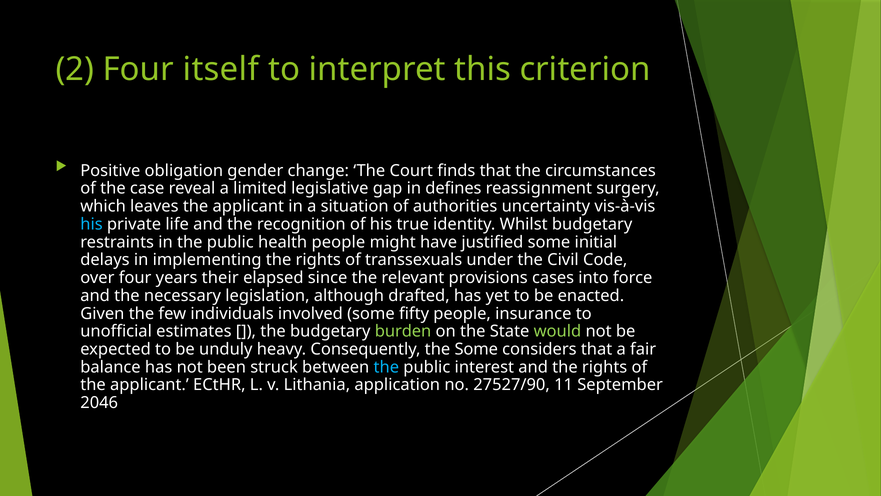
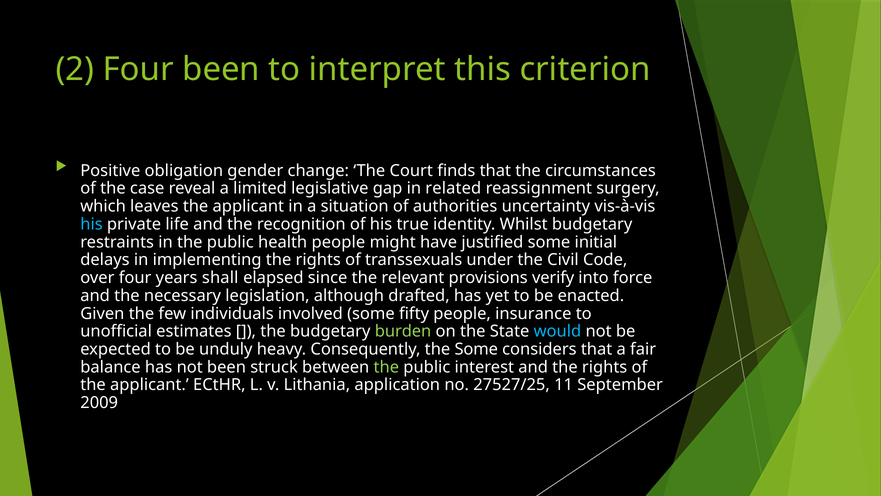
Four itself: itself -> been
defines: defines -> related
their: their -> shall
cases: cases -> verify
would colour: light green -> light blue
the at (386, 367) colour: light blue -> light green
27527/90: 27527/90 -> 27527/25
2046: 2046 -> 2009
